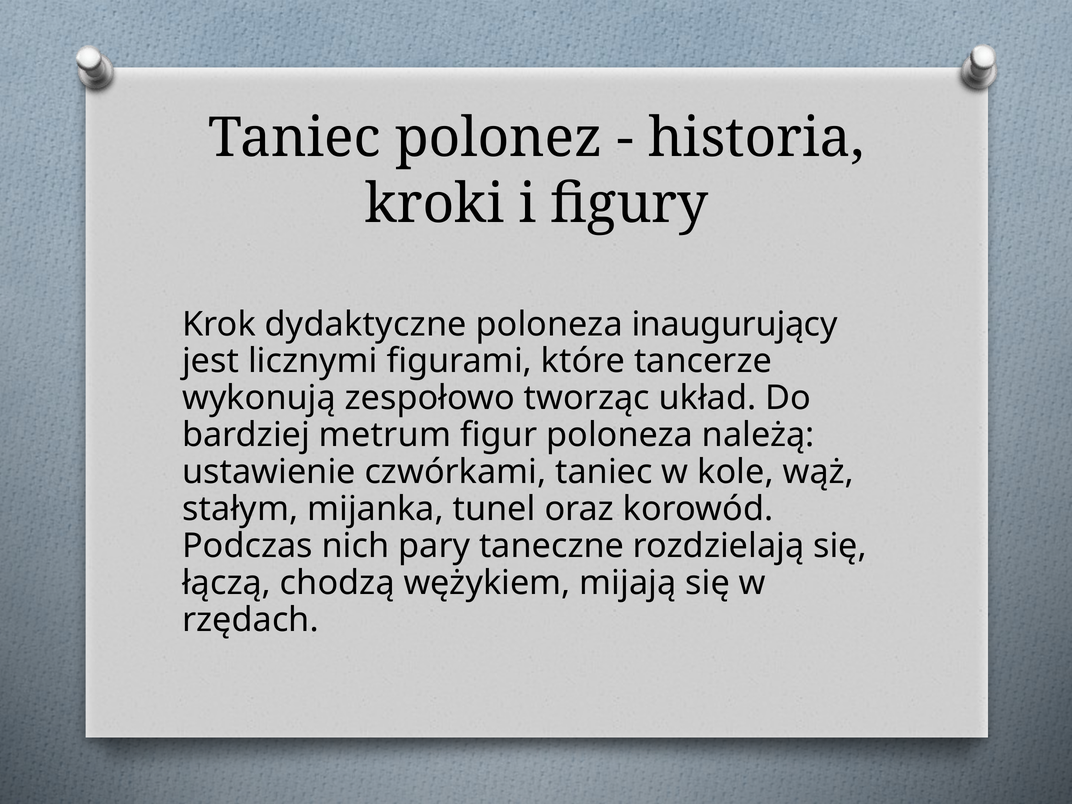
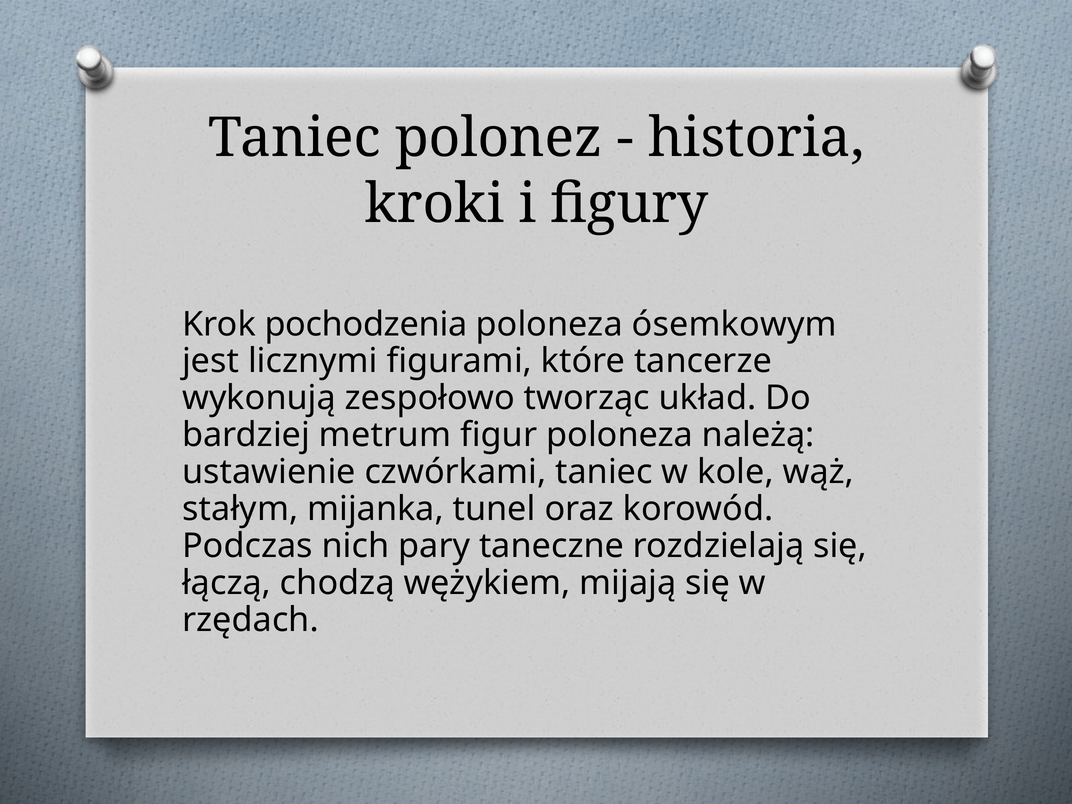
dydaktyczne: dydaktyczne -> pochodzenia
inaugurujący: inaugurujący -> ósemkowym
